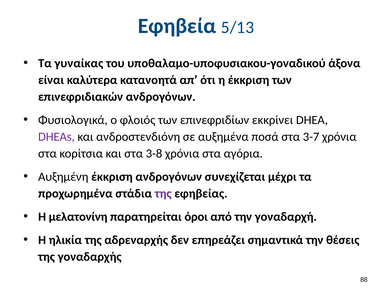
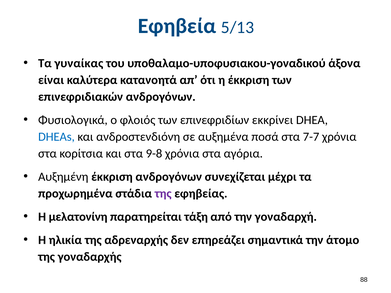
DHEAs colour: purple -> blue
3-7: 3-7 -> 7-7
3-8: 3-8 -> 9-8
όροι: όροι -> τάξη
θέσεις: θέσεις -> άτομο
